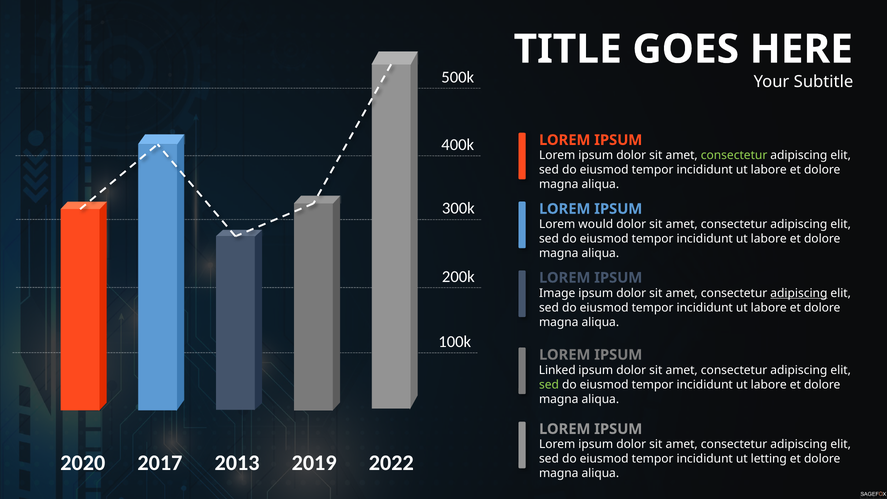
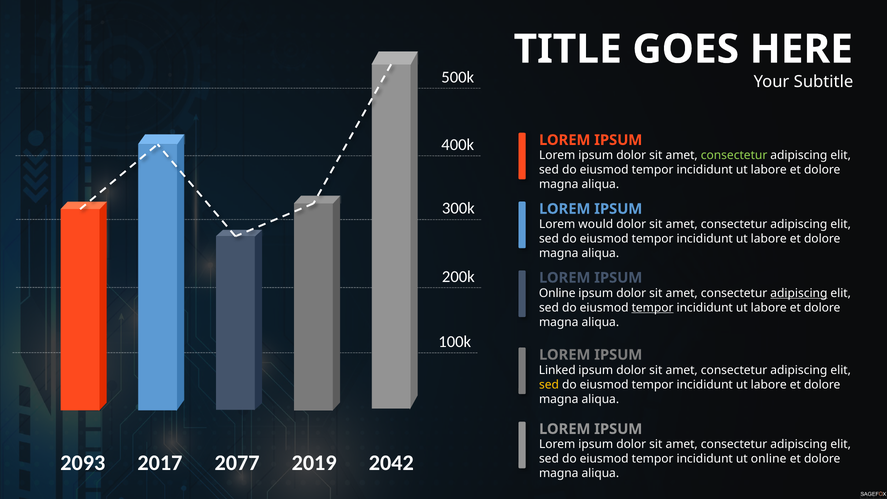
Image at (557, 293): Image -> Online
tempor at (653, 308) underline: none -> present
sed at (549, 385) colour: light green -> yellow
2020: 2020 -> 2093
2013: 2013 -> 2077
2022: 2022 -> 2042
ut letting: letting -> online
